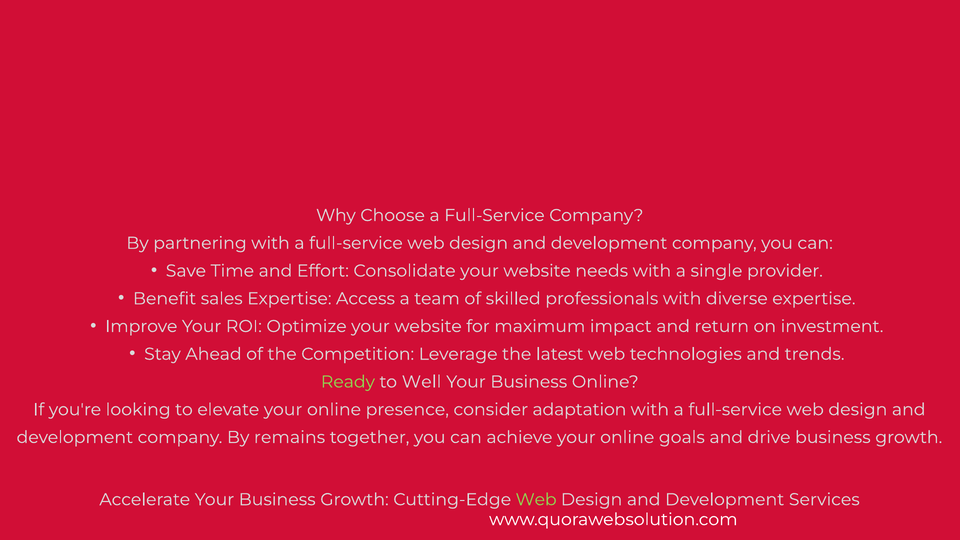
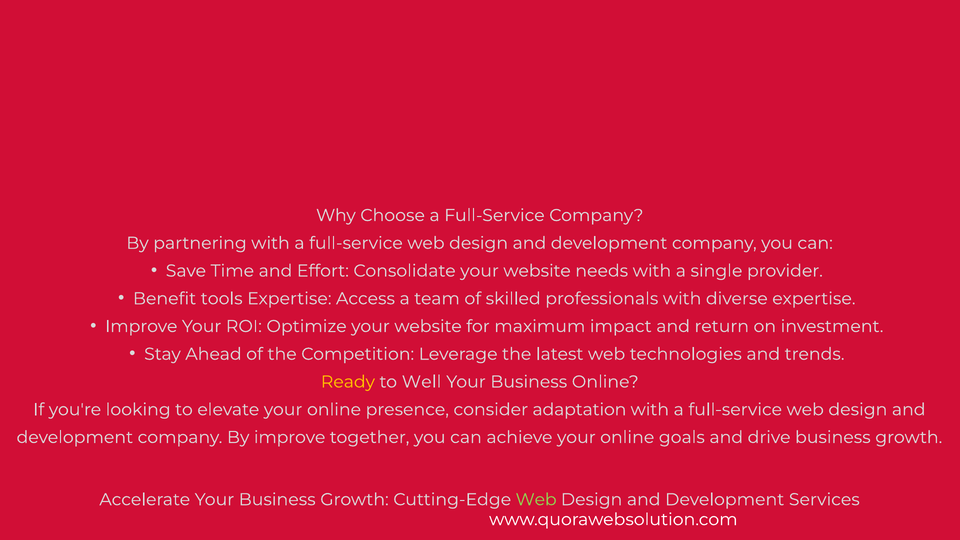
sales: sales -> tools
Ready colour: light green -> yellow
By remains: remains -> improve
